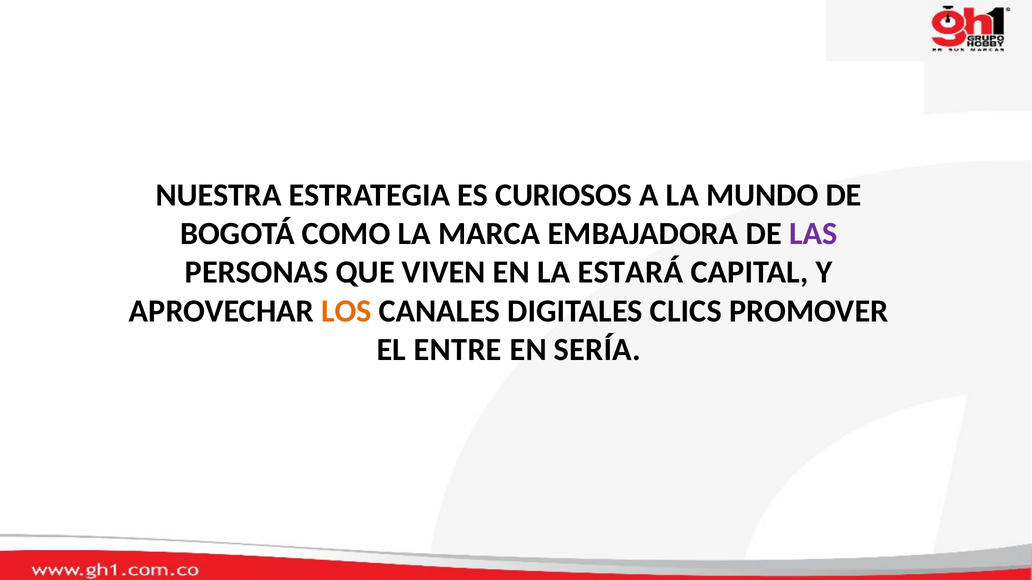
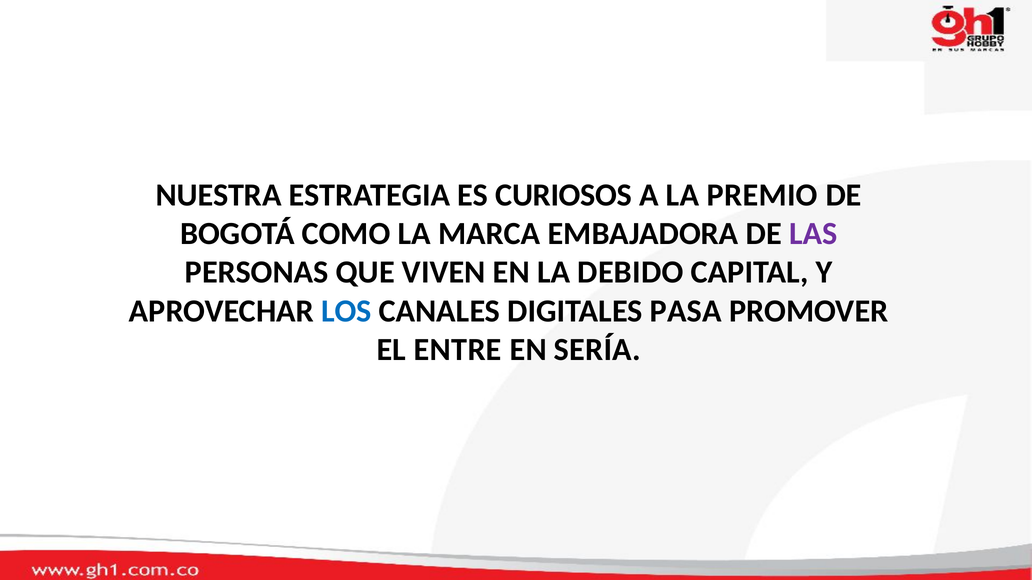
MUNDO: MUNDO -> PREMIO
ESTARÁ: ESTARÁ -> DEBIDO
LOS colour: orange -> blue
CLICS: CLICS -> PASA
